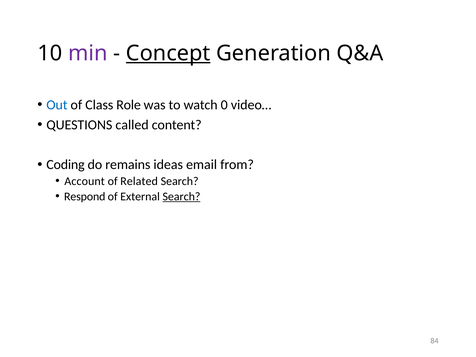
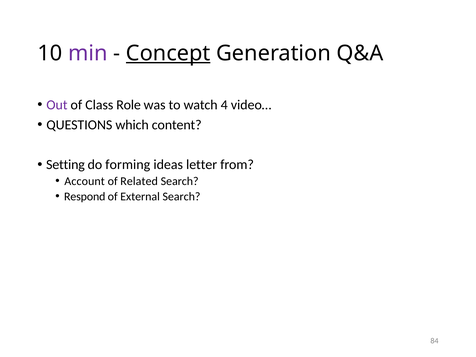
Out colour: blue -> purple
0: 0 -> 4
called: called -> which
Coding: Coding -> Setting
remains: remains -> forming
email: email -> letter
Search at (181, 196) underline: present -> none
